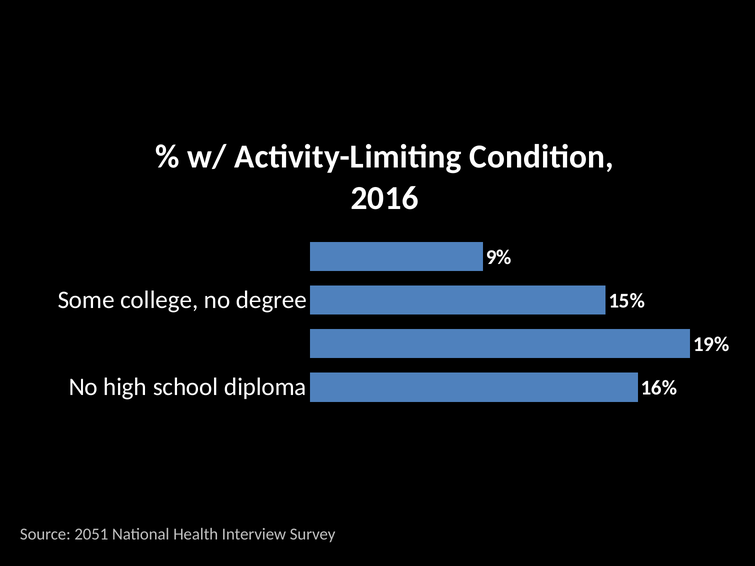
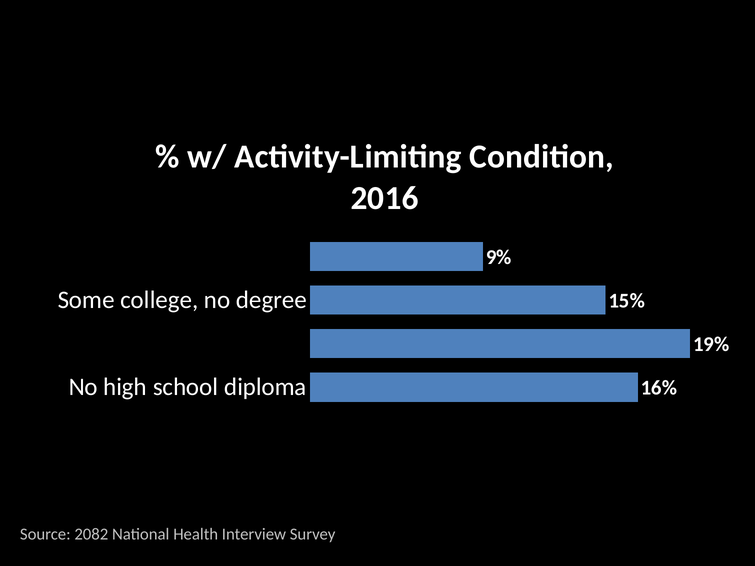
2051: 2051 -> 2082
